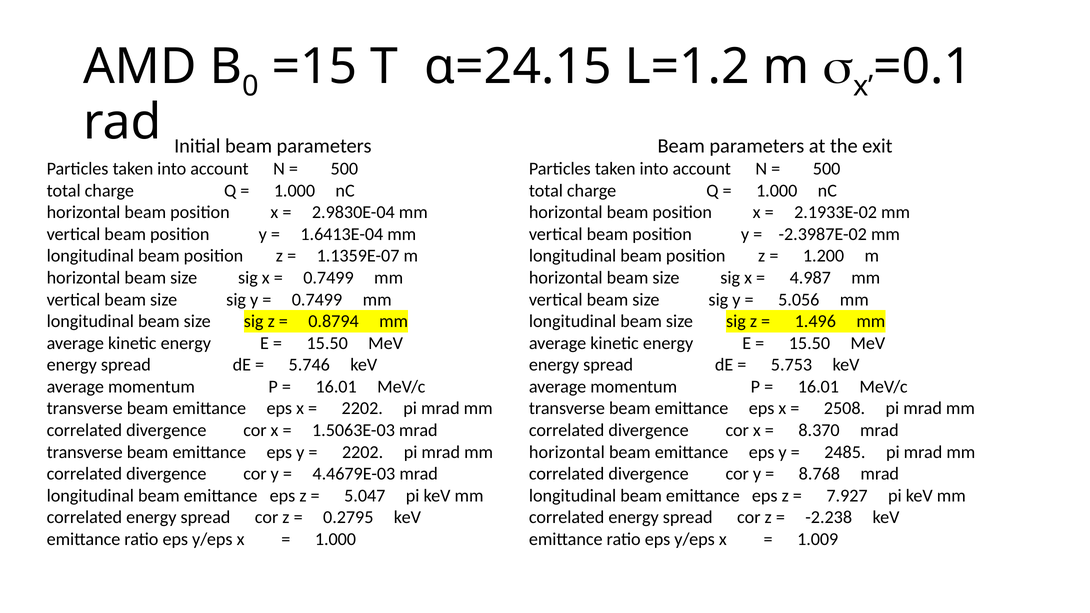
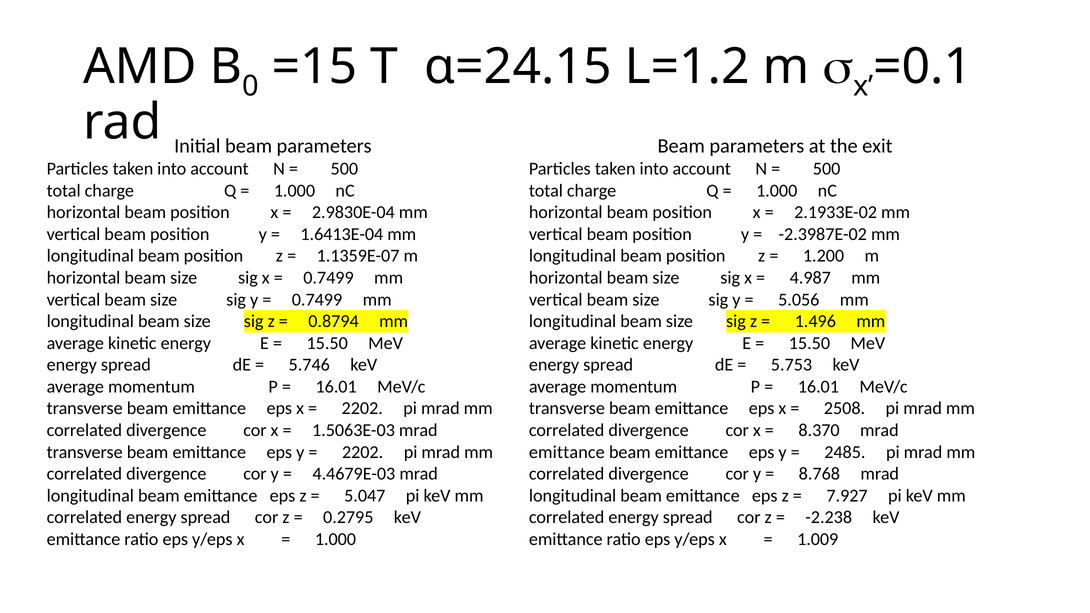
horizontal at (567, 452): horizontal -> emittance
